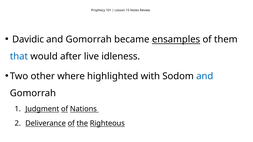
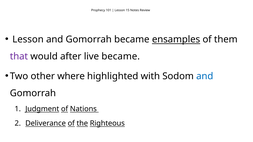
Davidic at (28, 39): Davidic -> Lesson
that colour: blue -> purple
live idleness: idleness -> became
